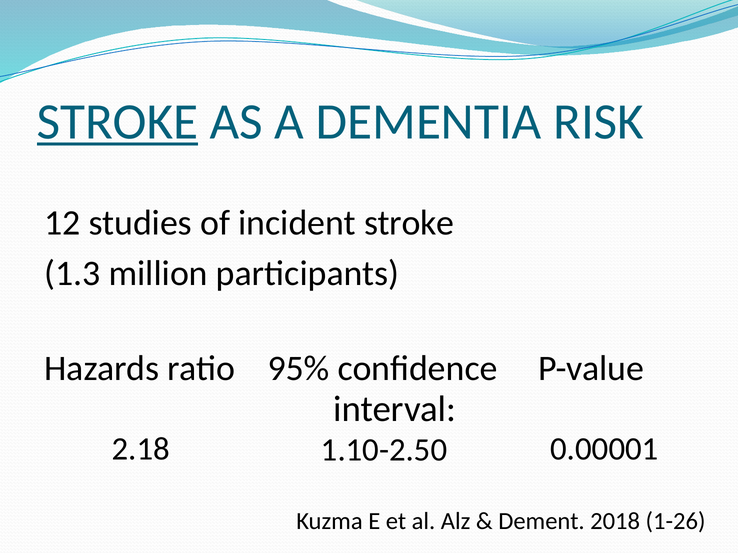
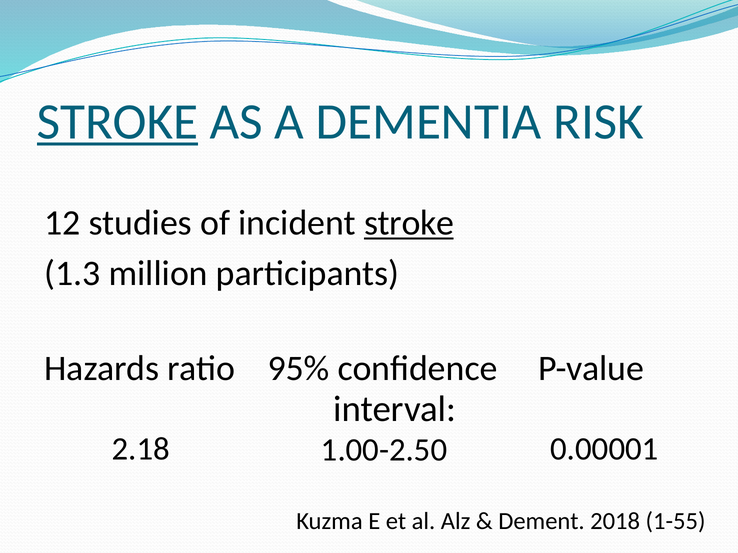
stroke at (409, 223) underline: none -> present
1.10-2.50: 1.10-2.50 -> 1.00-2.50
1-26: 1-26 -> 1-55
